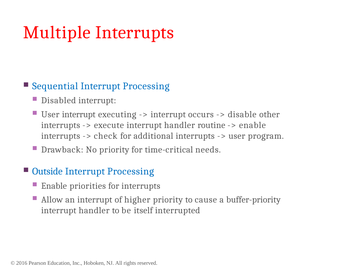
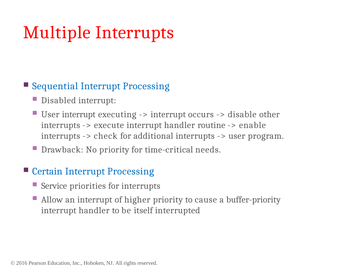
Outside: Outside -> Certain
Enable at (54, 186): Enable -> Service
